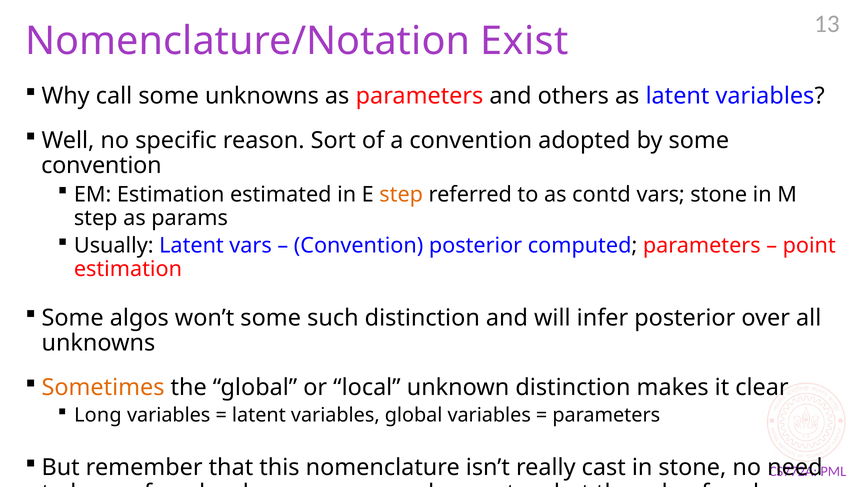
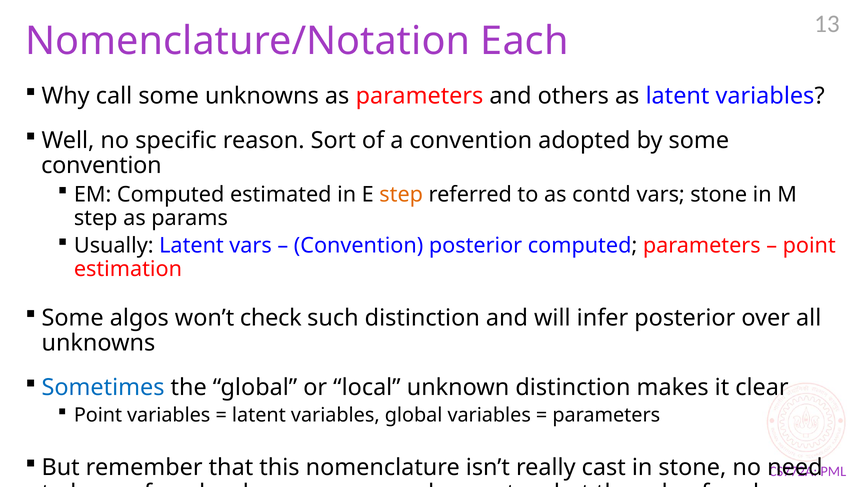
Nomenclature/Notation Exist: Exist -> Each
EM Estimation: Estimation -> Computed
won’t some: some -> check
Sometimes colour: orange -> blue
Long at (98, 415): Long -> Point
